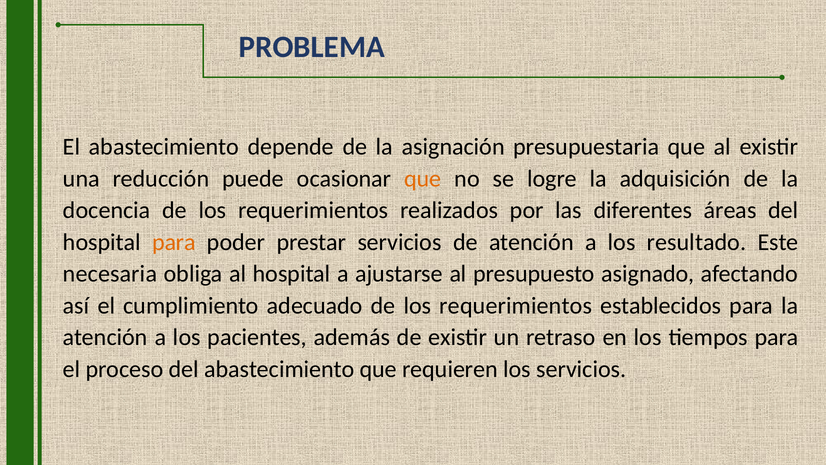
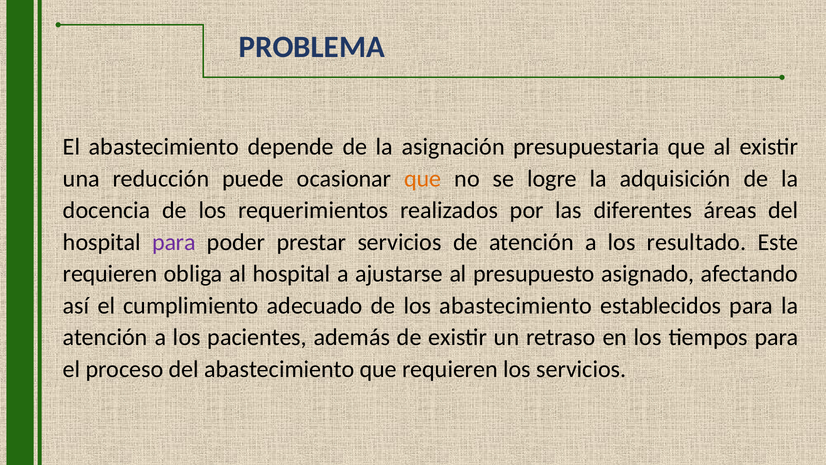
para at (174, 242) colour: orange -> purple
necesaria at (110, 274): necesaria -> requieren
adecuado de los requerimientos: requerimientos -> abastecimiento
